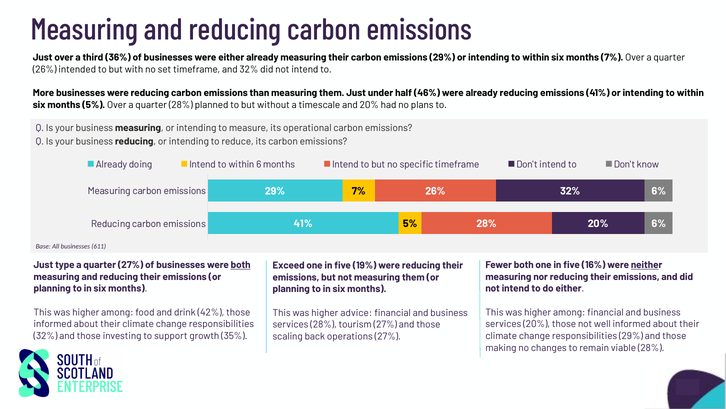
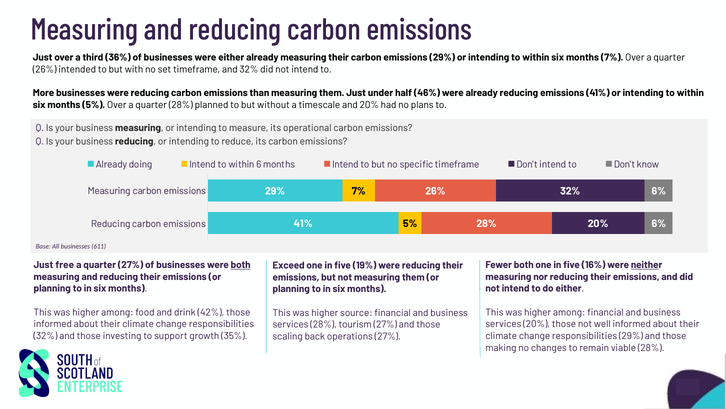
type: type -> free
advice: advice -> source
